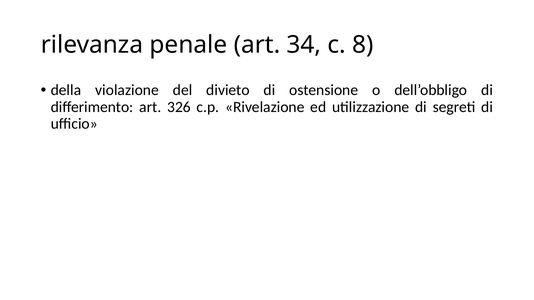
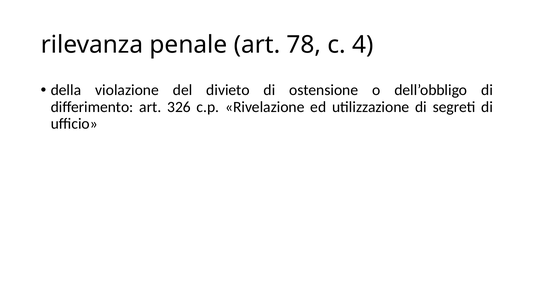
34: 34 -> 78
8: 8 -> 4
